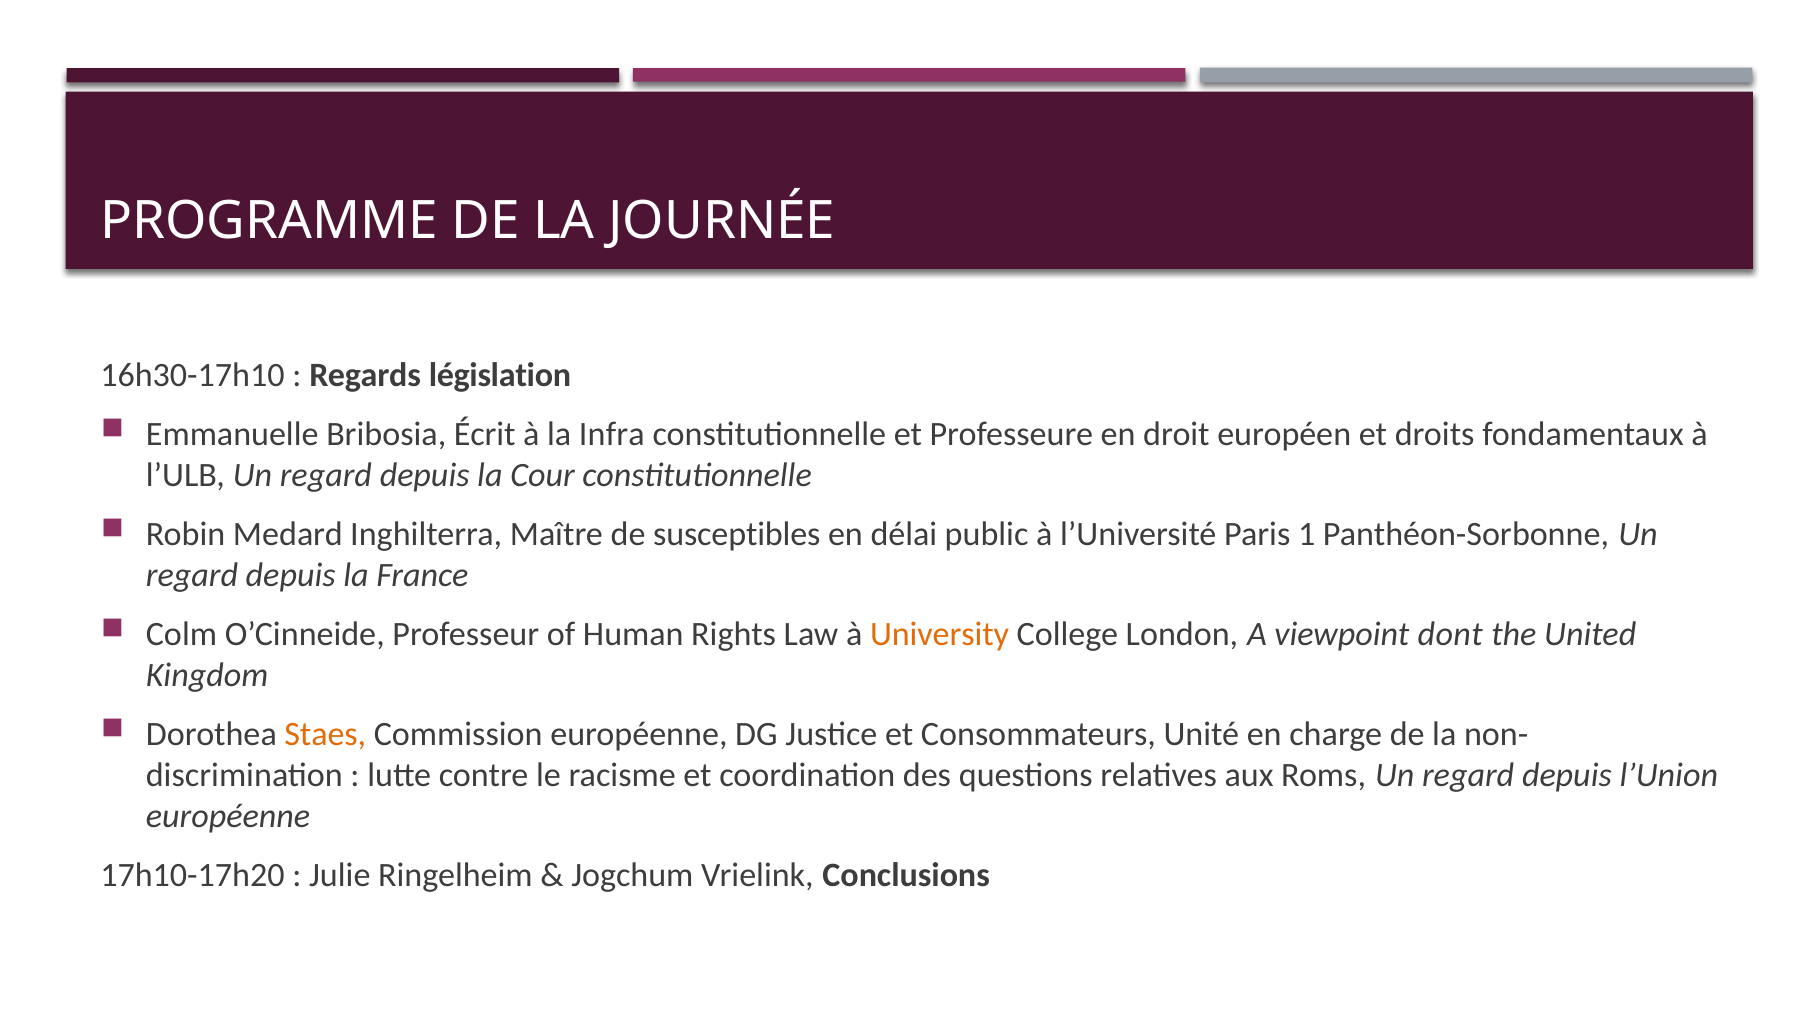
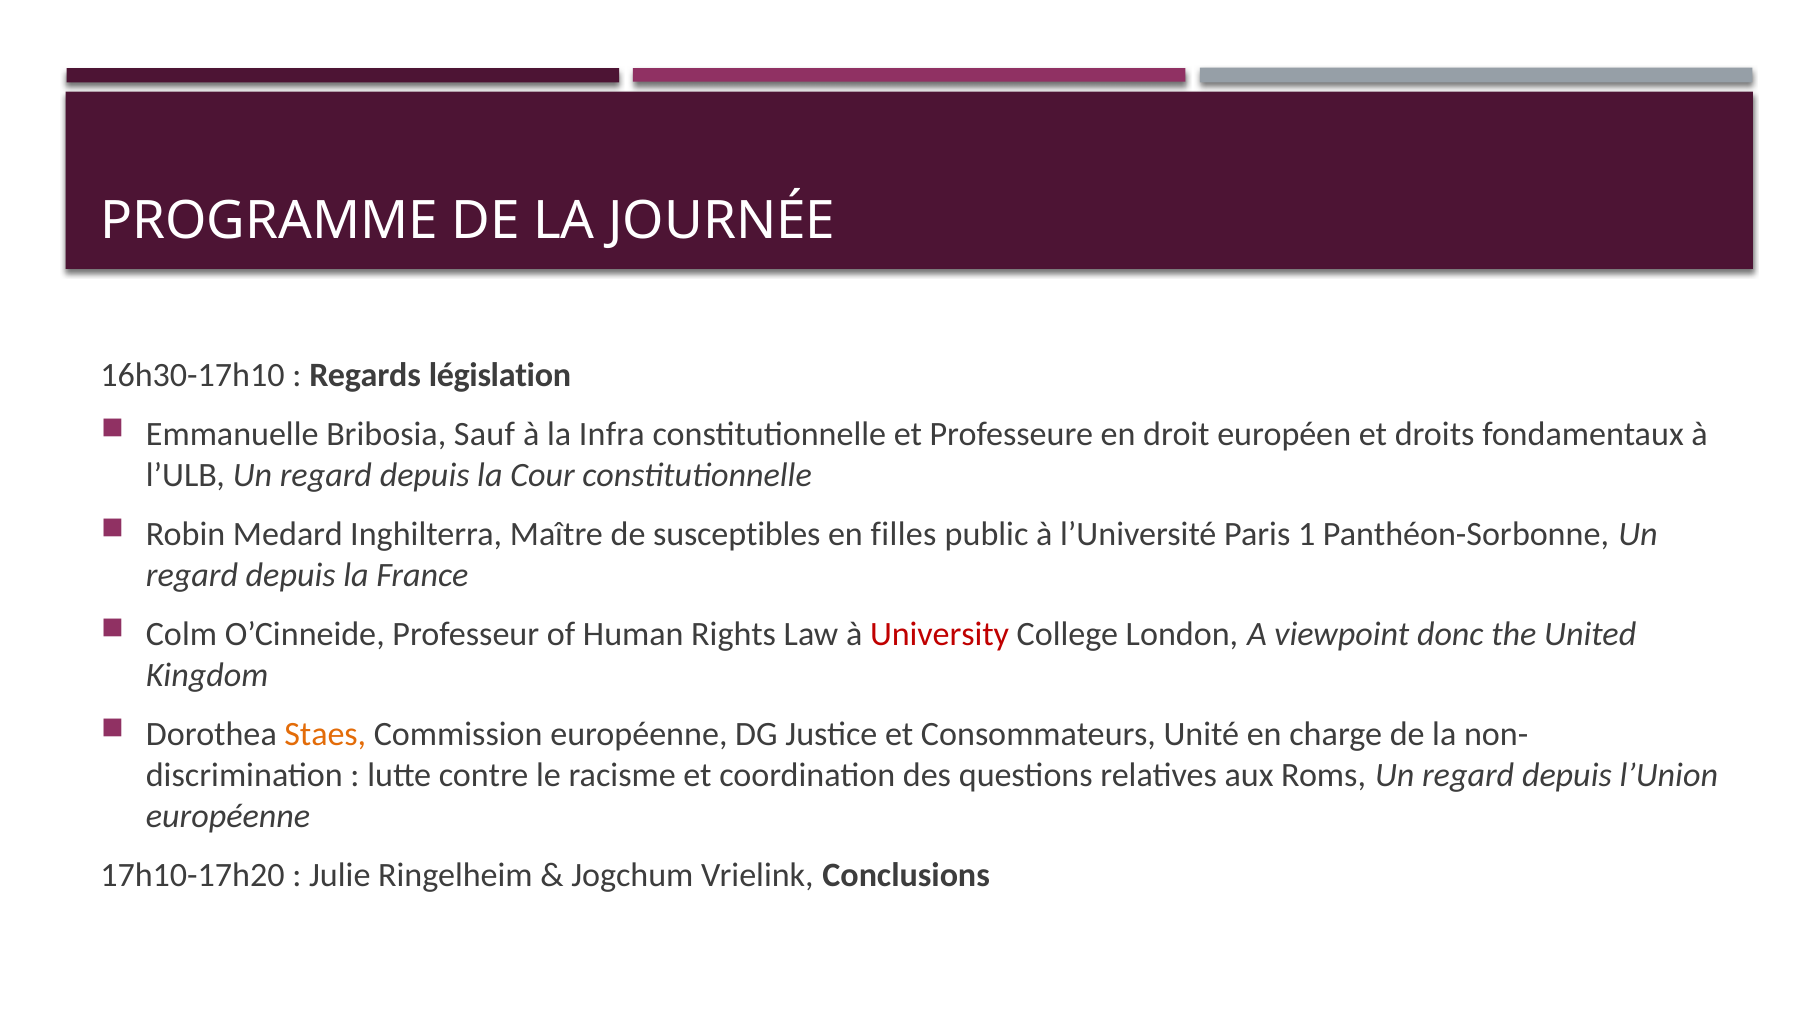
Écrit: Écrit -> Sauf
délai: délai -> filles
University colour: orange -> red
dont: dont -> donc
